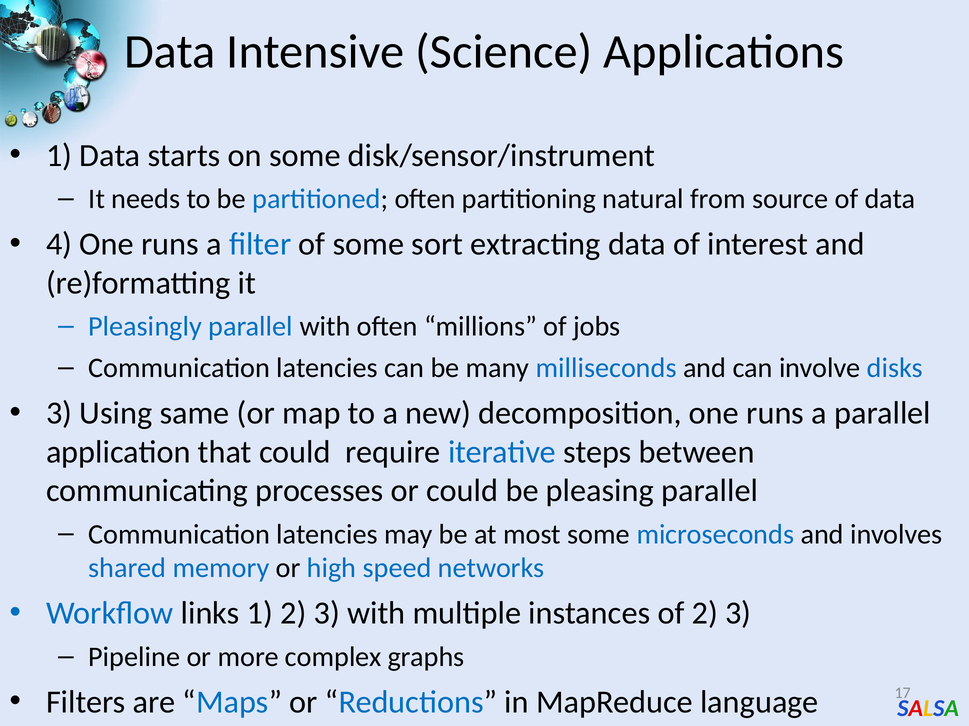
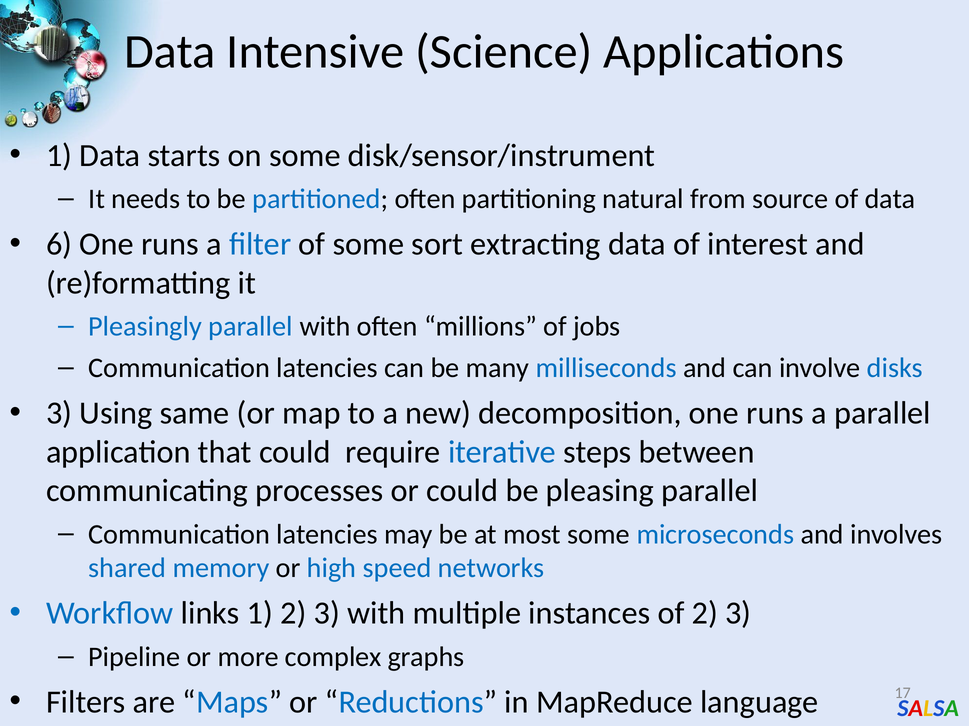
4: 4 -> 6
